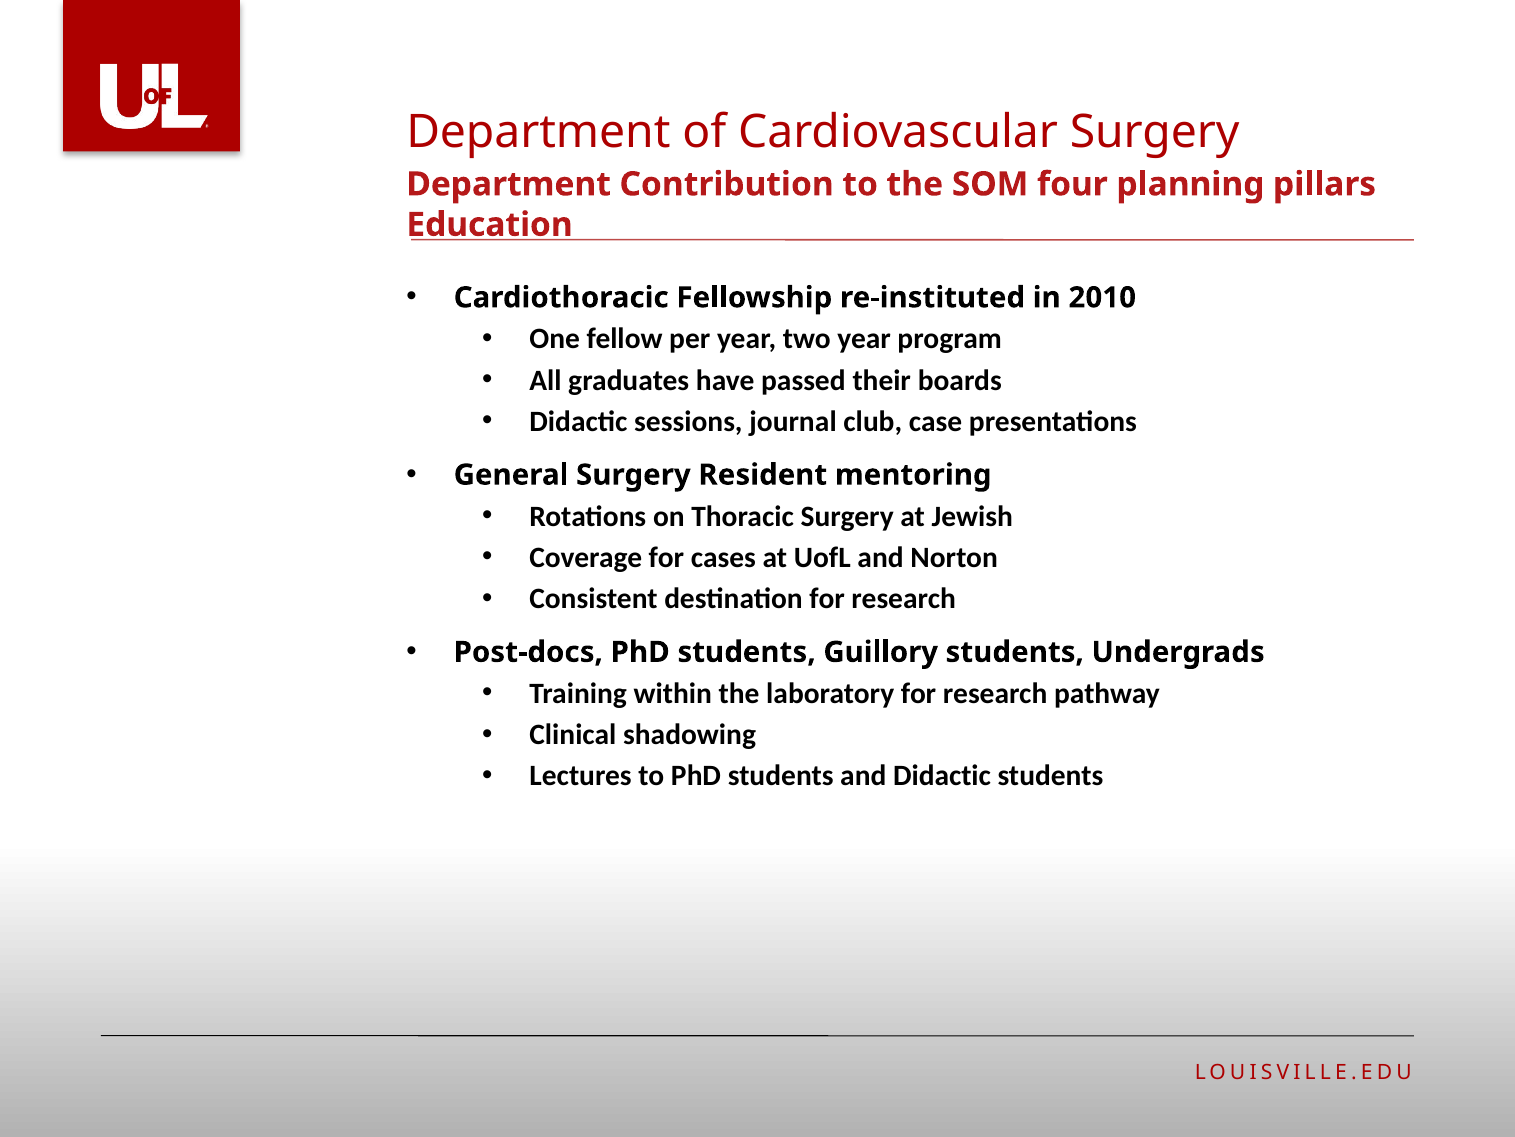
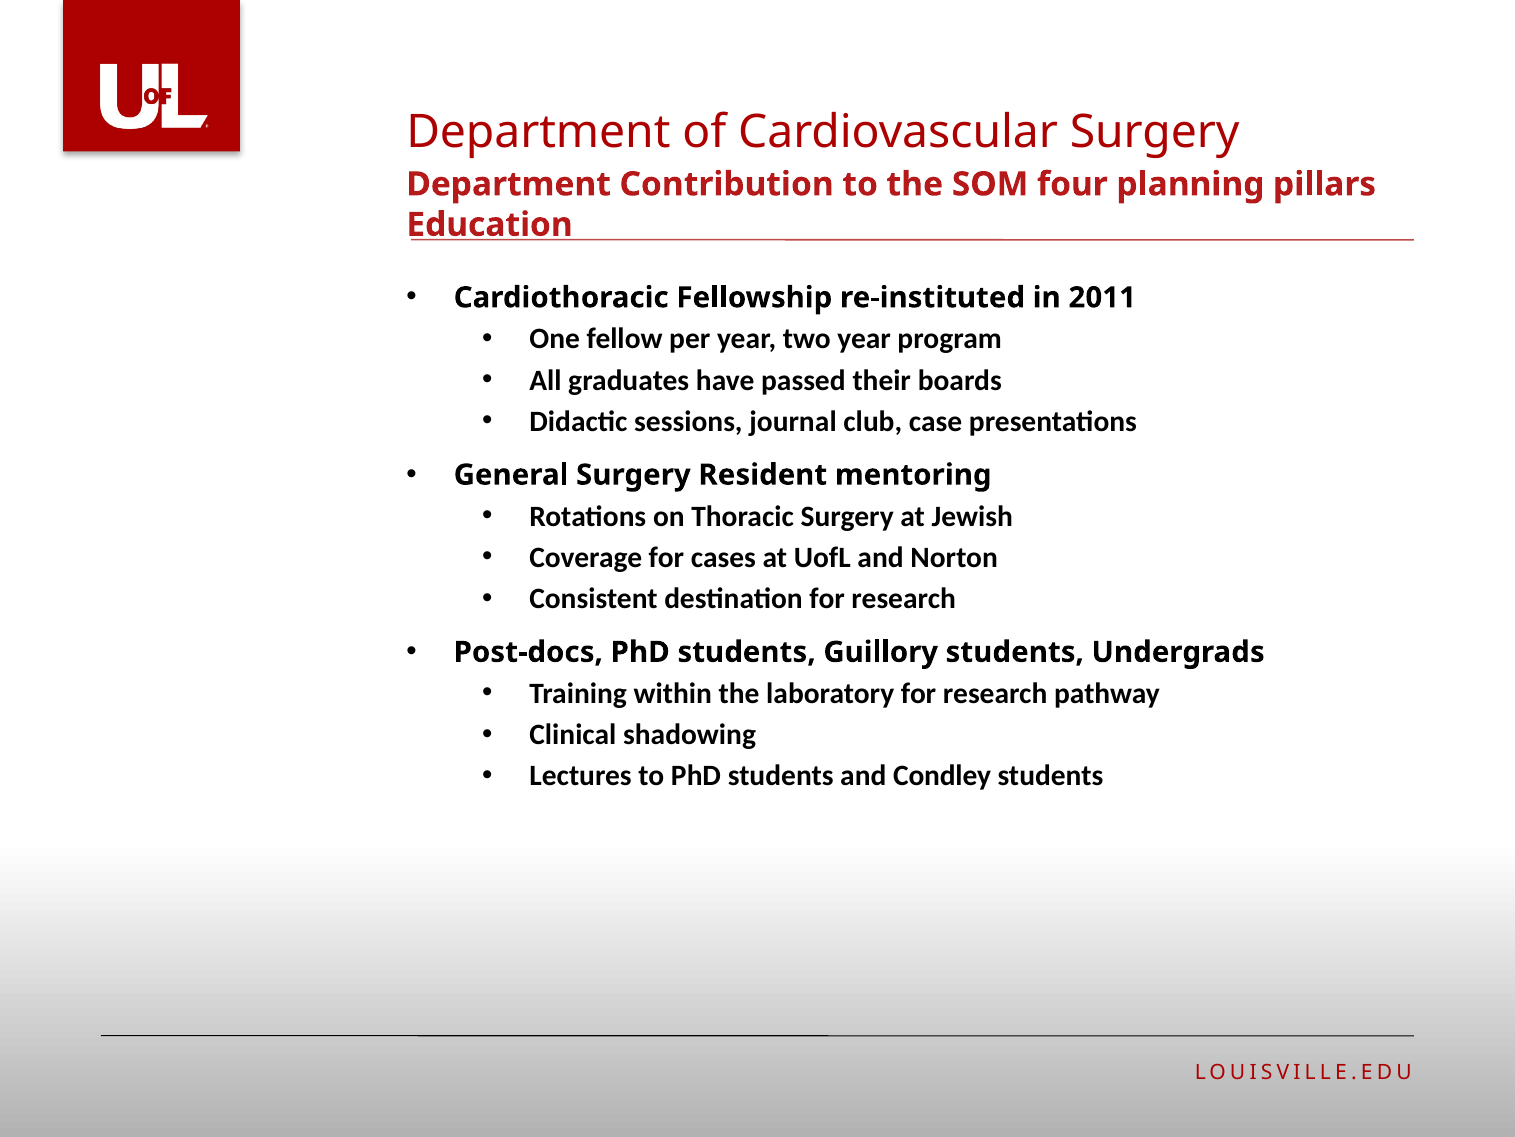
2010: 2010 -> 2011
and Didactic: Didactic -> Condley
